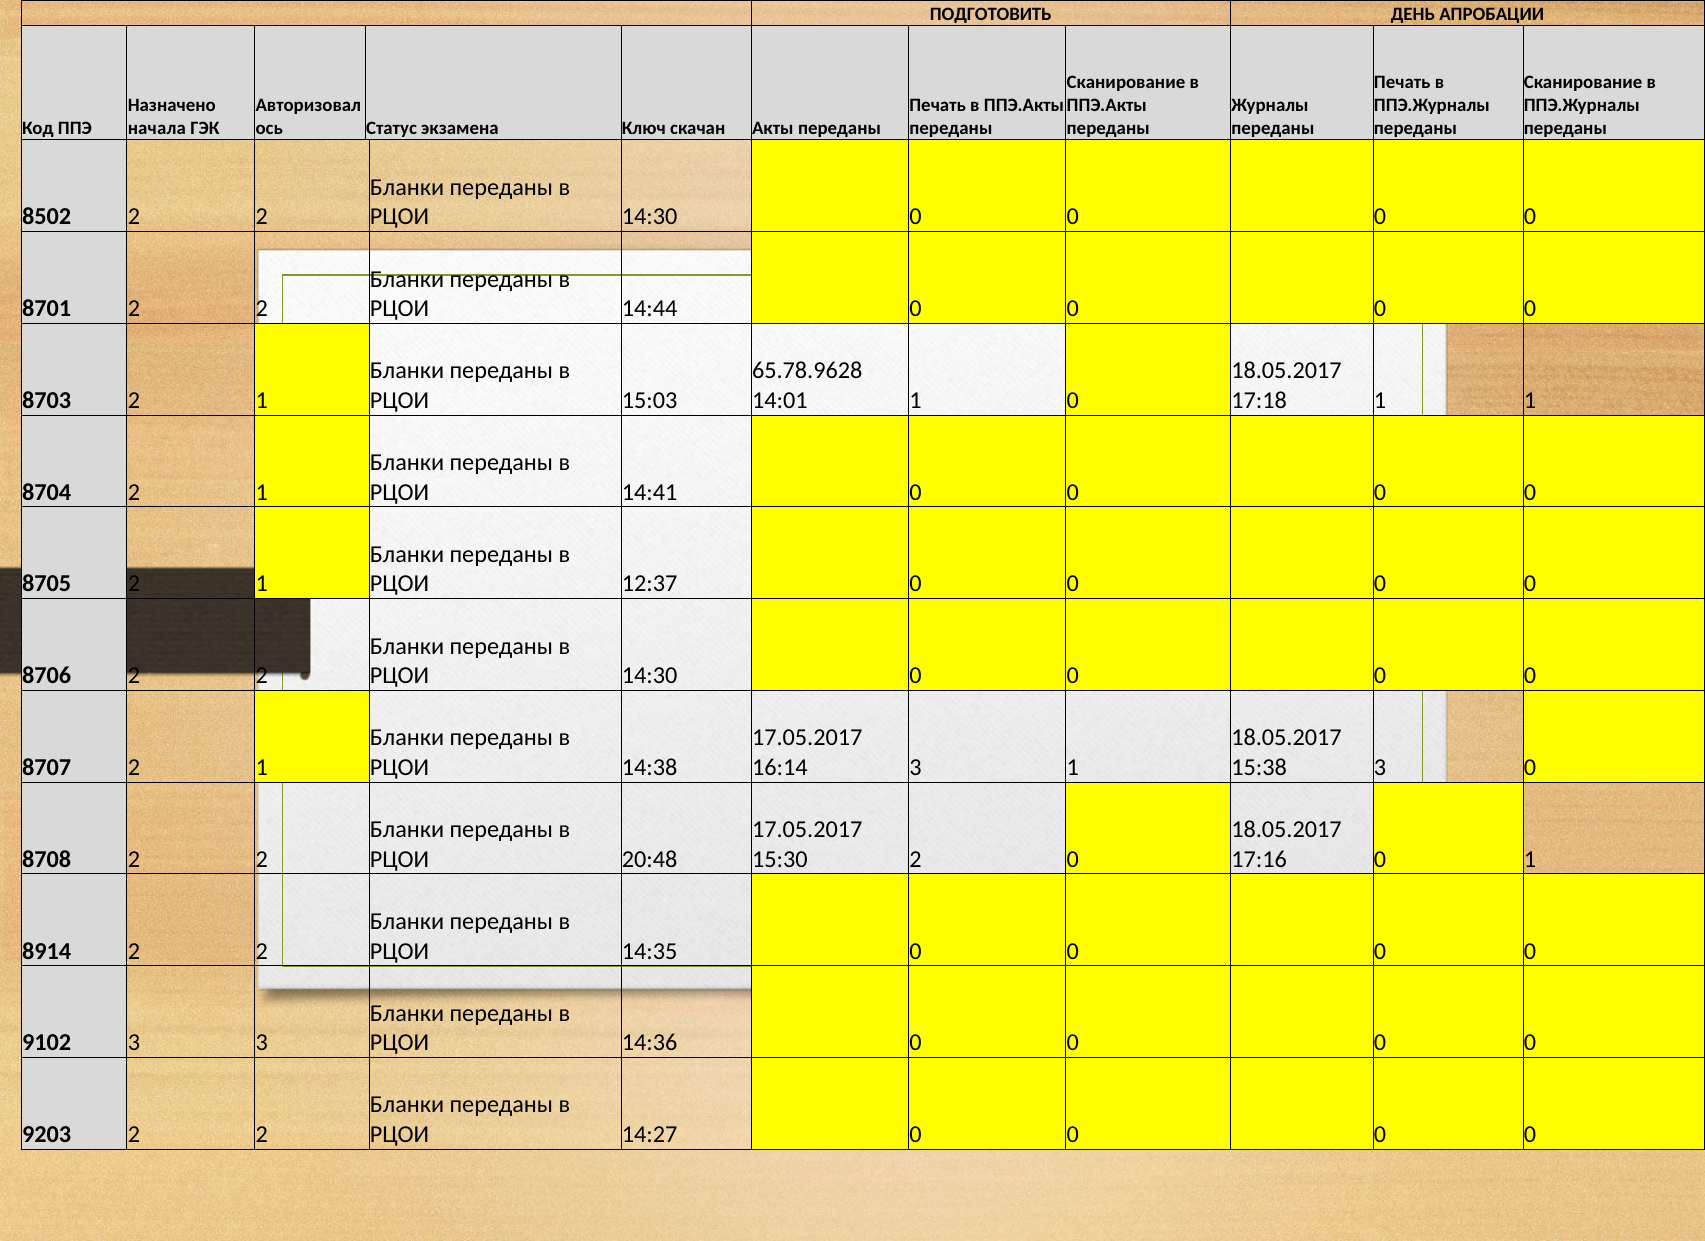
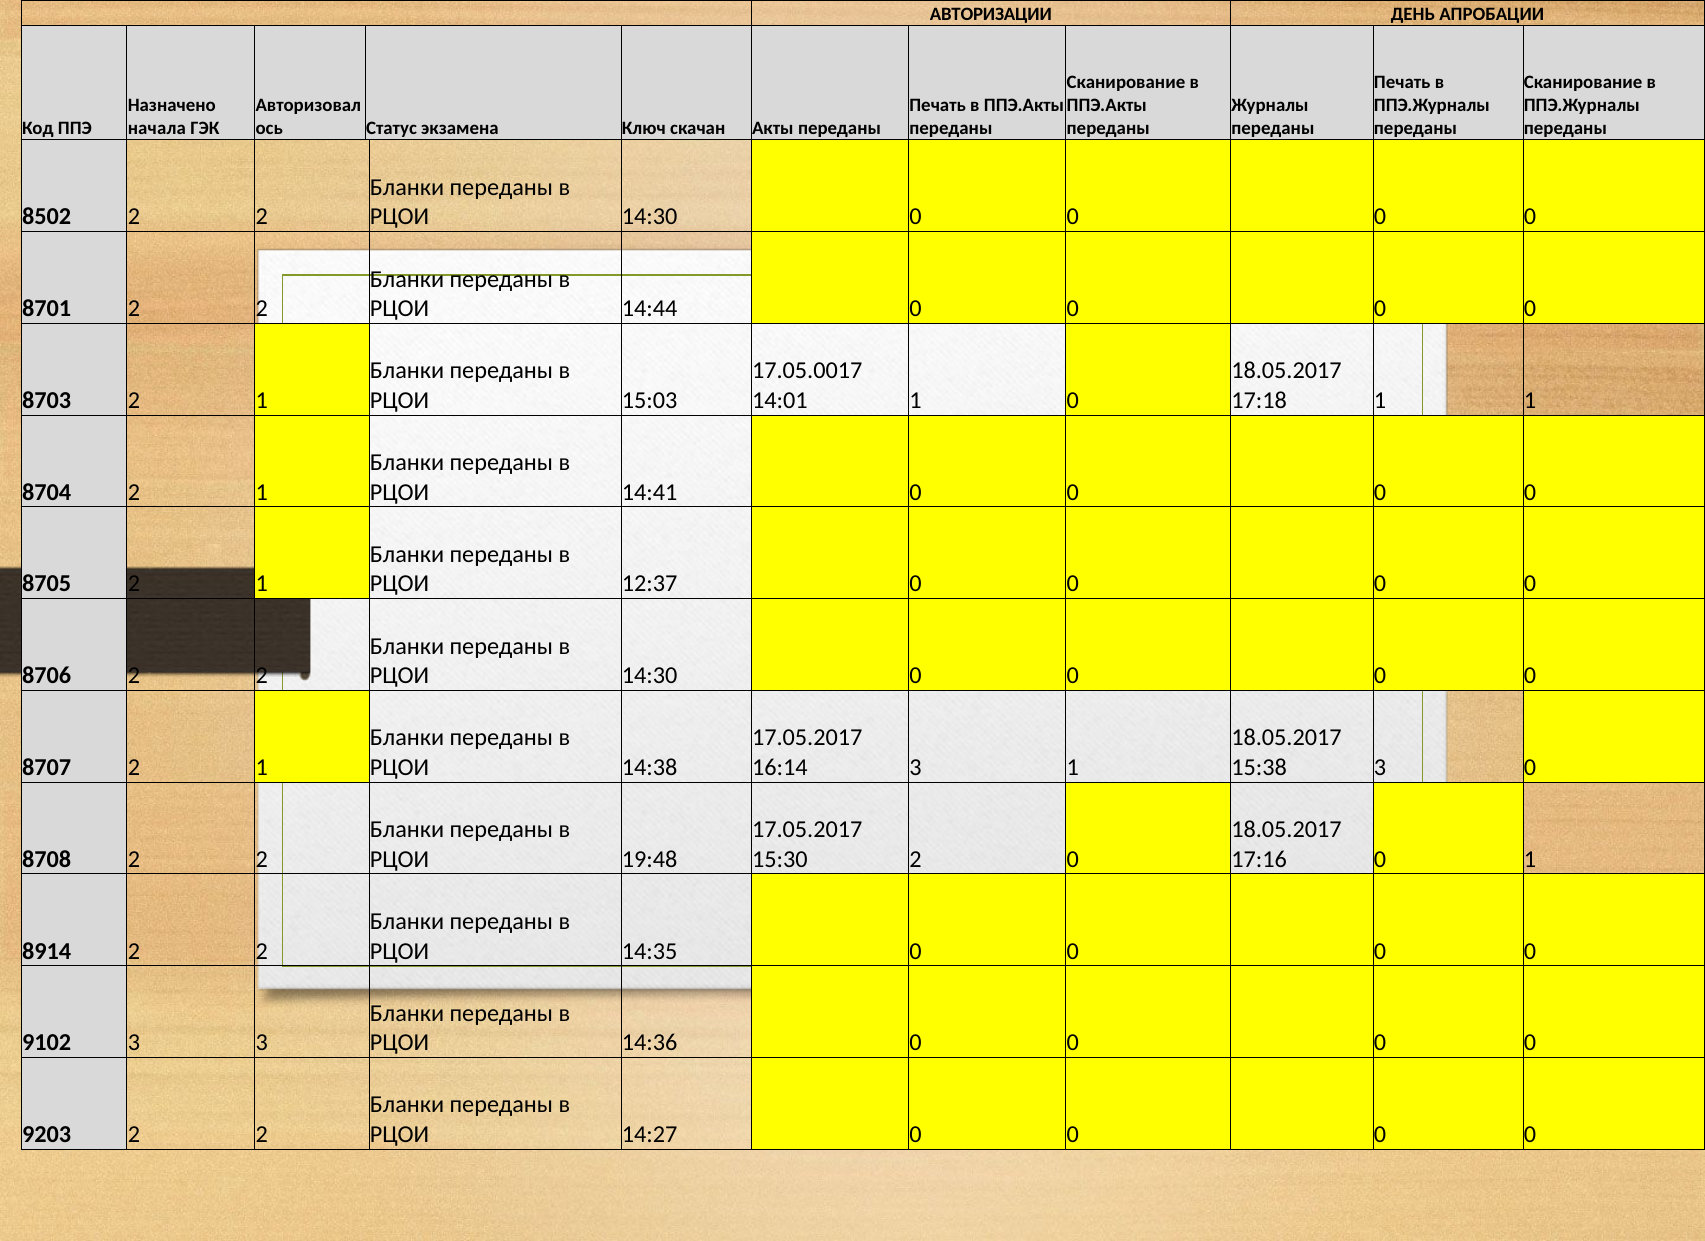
ПОДГОТОВИТЬ: ПОДГОТОВИТЬ -> АВТОРИЗАЦИИ
65.78.9628: 65.78.9628 -> 17.05.0017
20:48: 20:48 -> 19:48
